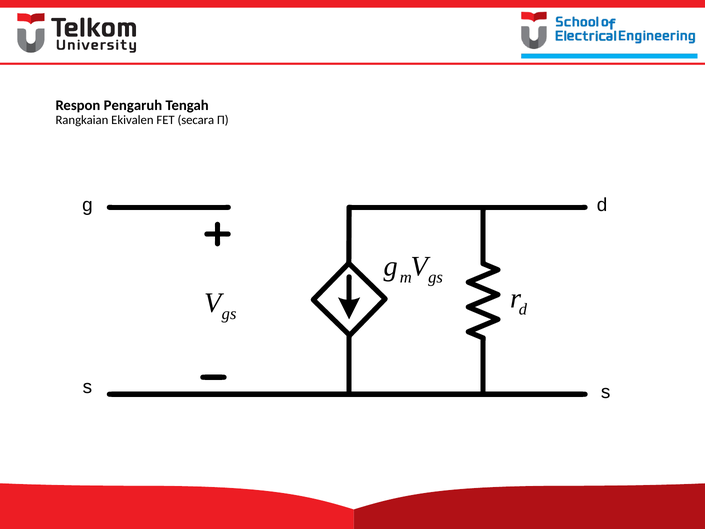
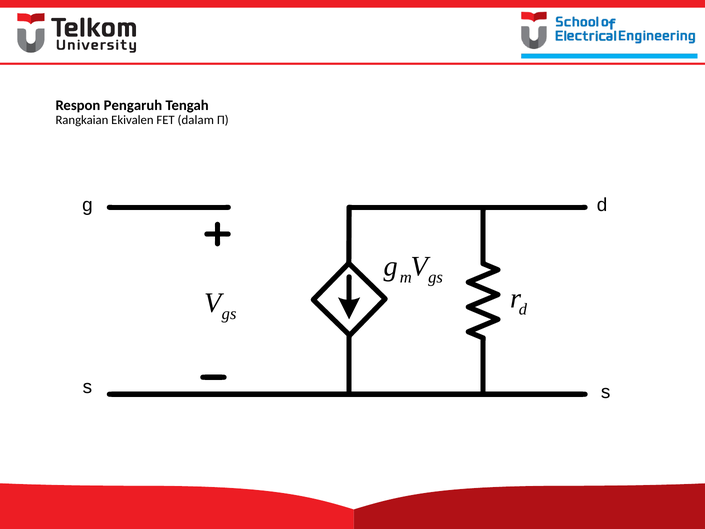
secara: secara -> dalam
